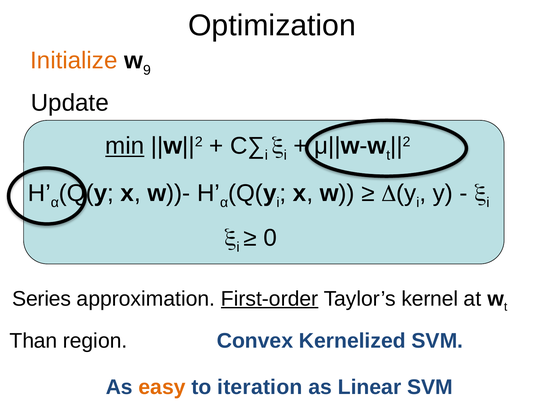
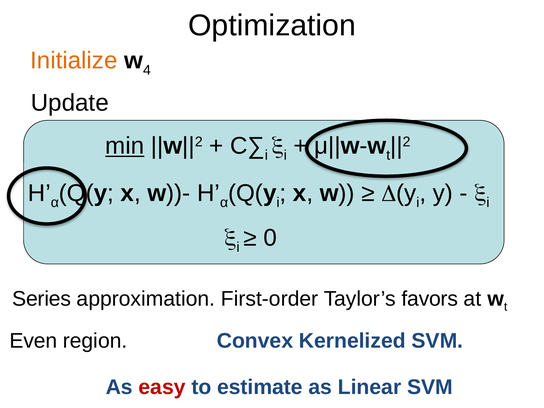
9: 9 -> 4
First-order underline: present -> none
kernel: kernel -> favors
Than: Than -> Even
easy colour: orange -> red
iteration: iteration -> estimate
